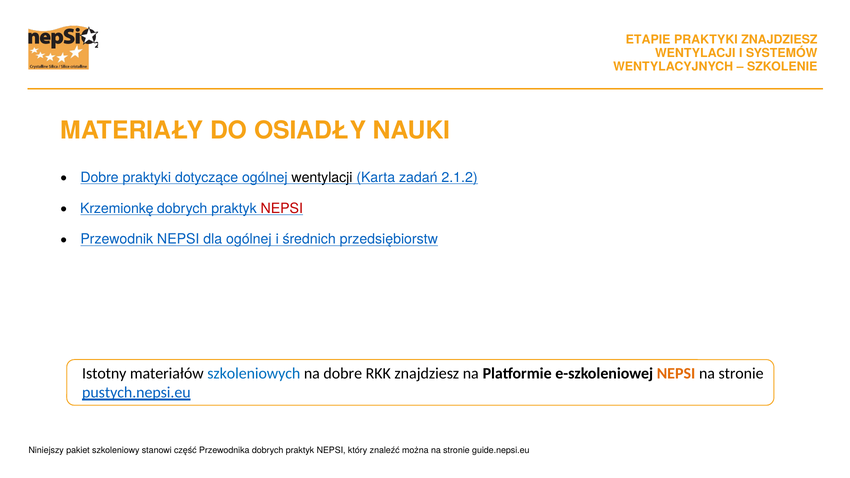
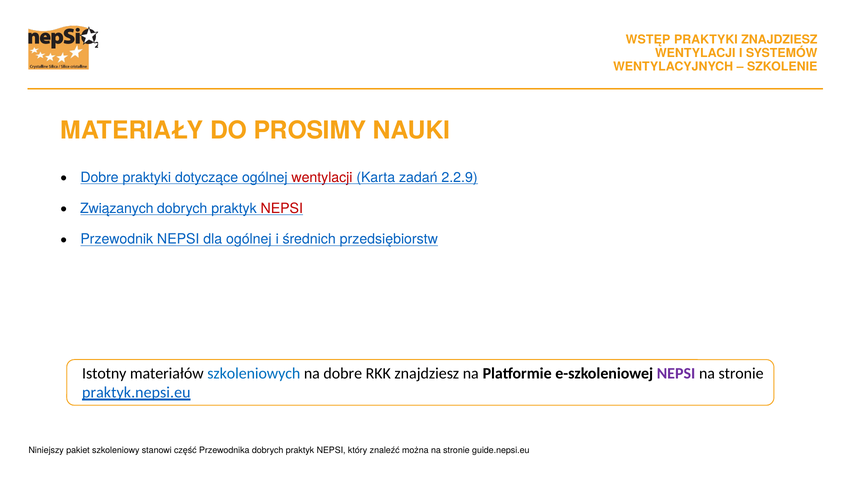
ETAPIE: ETAPIE -> WSTĘP
OSIADŁY: OSIADŁY -> PROSIMY
wentylacji at (322, 177) colour: black -> red
2.1.2: 2.1.2 -> 2.2.9
Krzemionkę: Krzemionkę -> Związanych
NEPSI at (676, 373) colour: orange -> purple
pustych.nepsi.eu: pustych.nepsi.eu -> praktyk.nepsi.eu
